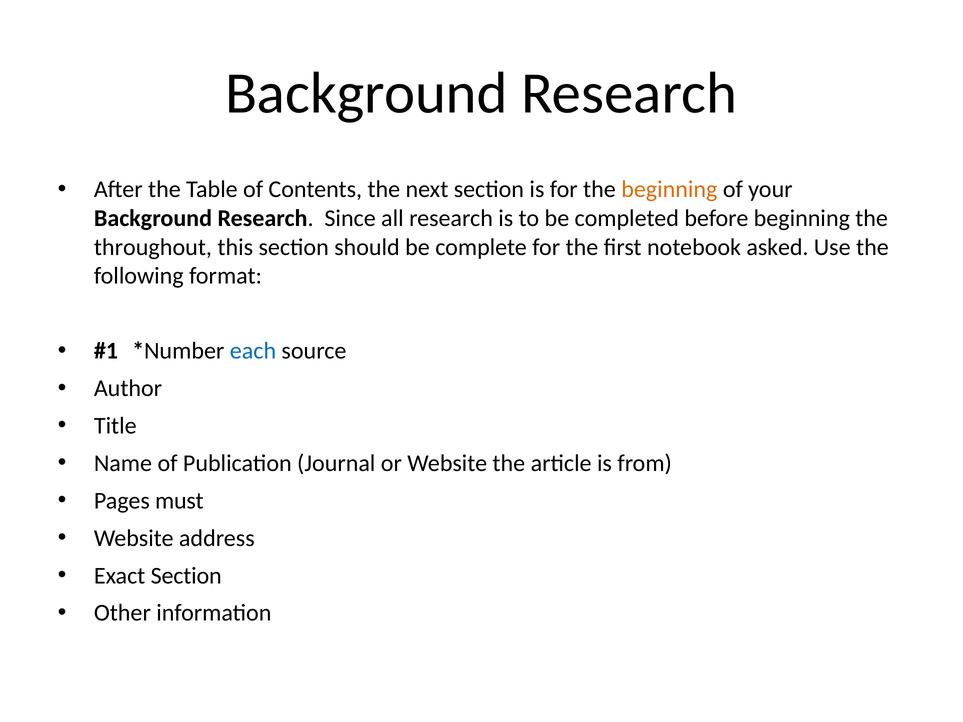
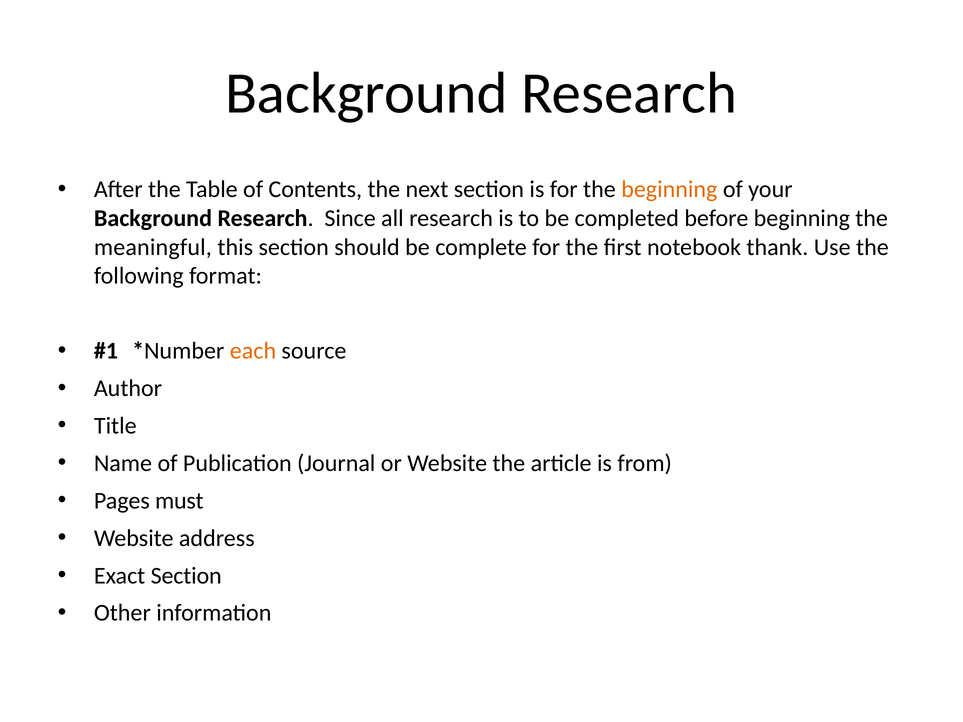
throughout: throughout -> meaningful
asked: asked -> thank
each colour: blue -> orange
